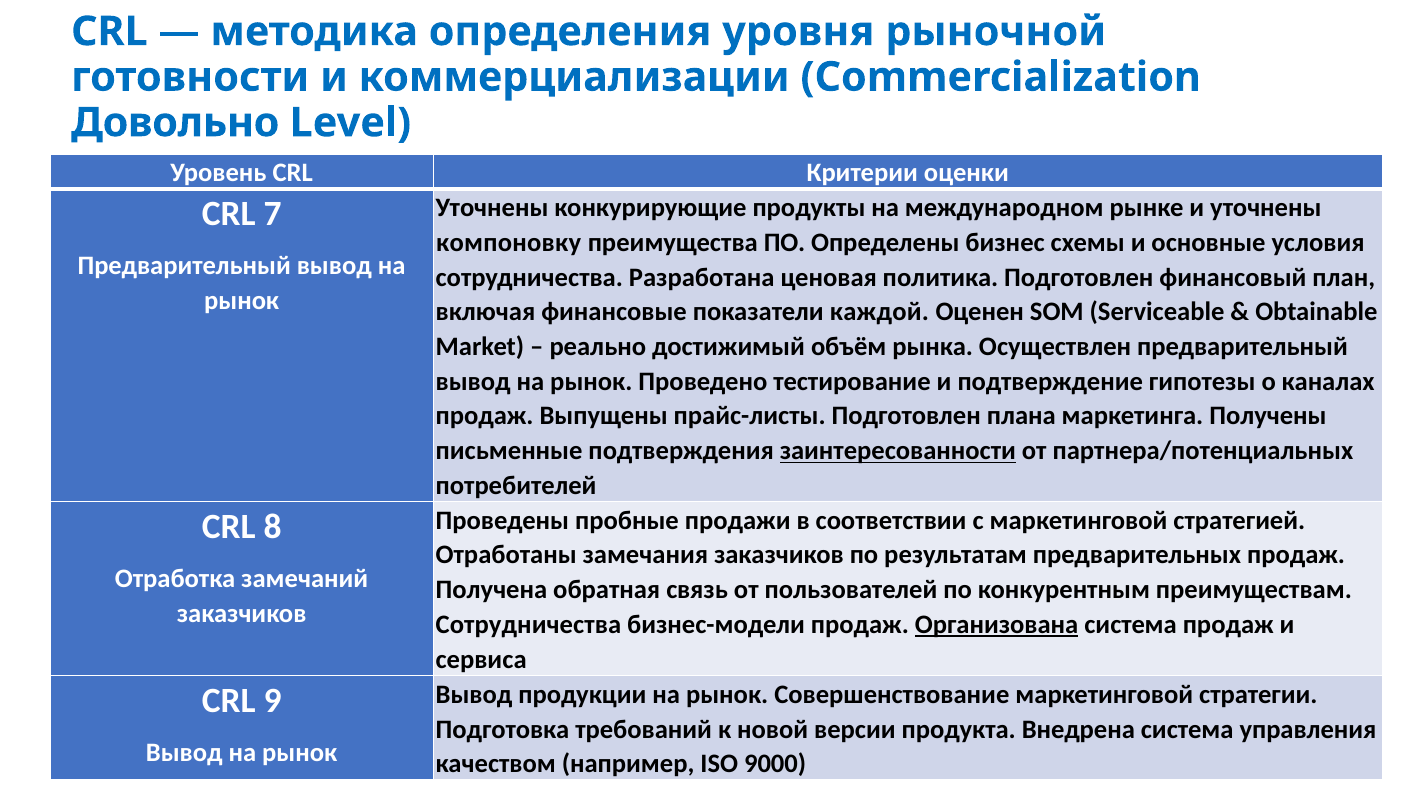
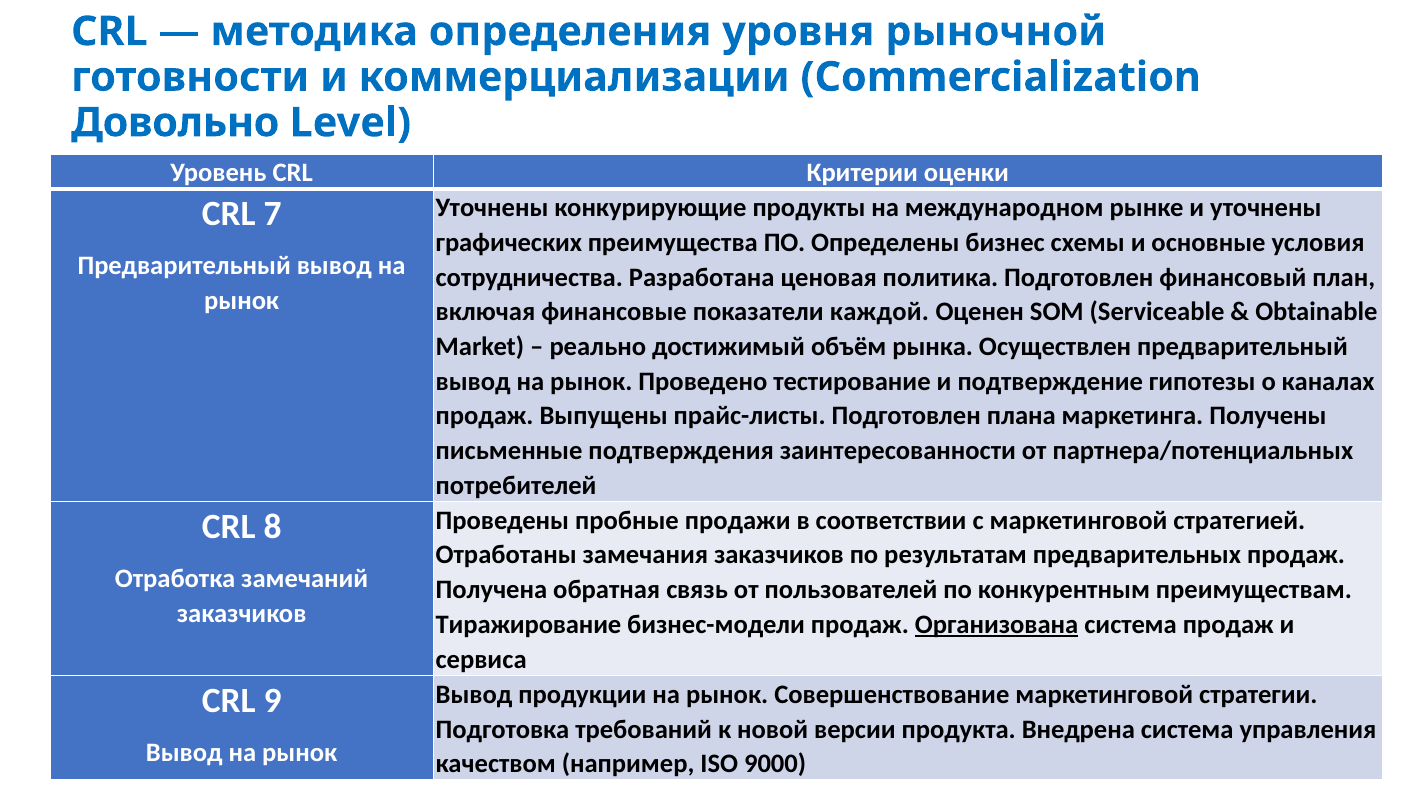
компоновку: компоновку -> графических
заинтересованности underline: present -> none
Сотрудничества at (528, 625): Сотрудничества -> Тиражирование
